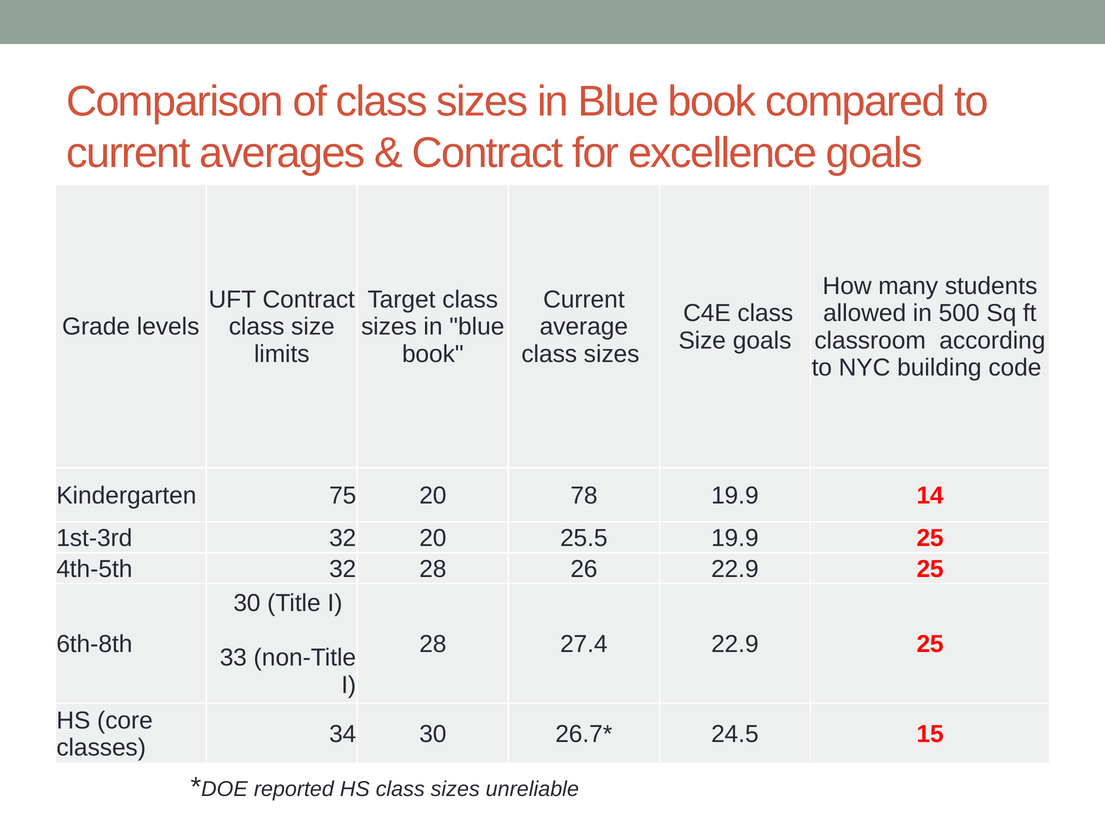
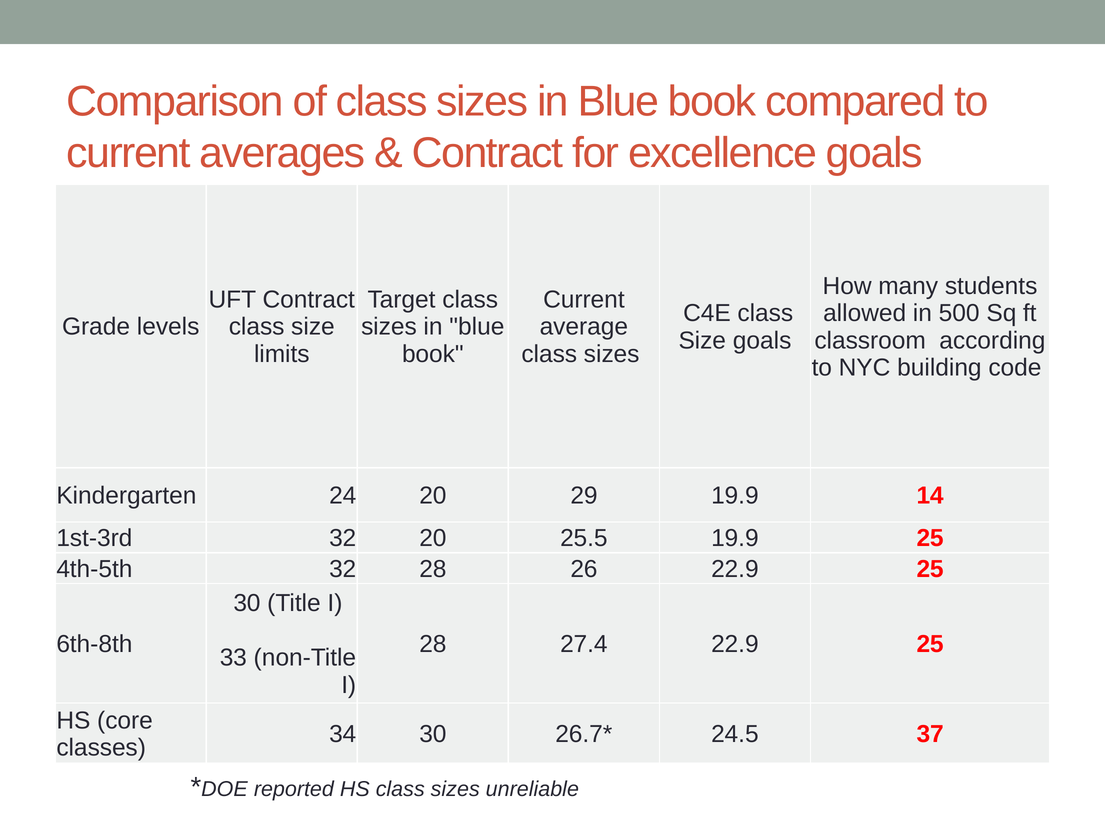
75: 75 -> 24
78: 78 -> 29
15: 15 -> 37
